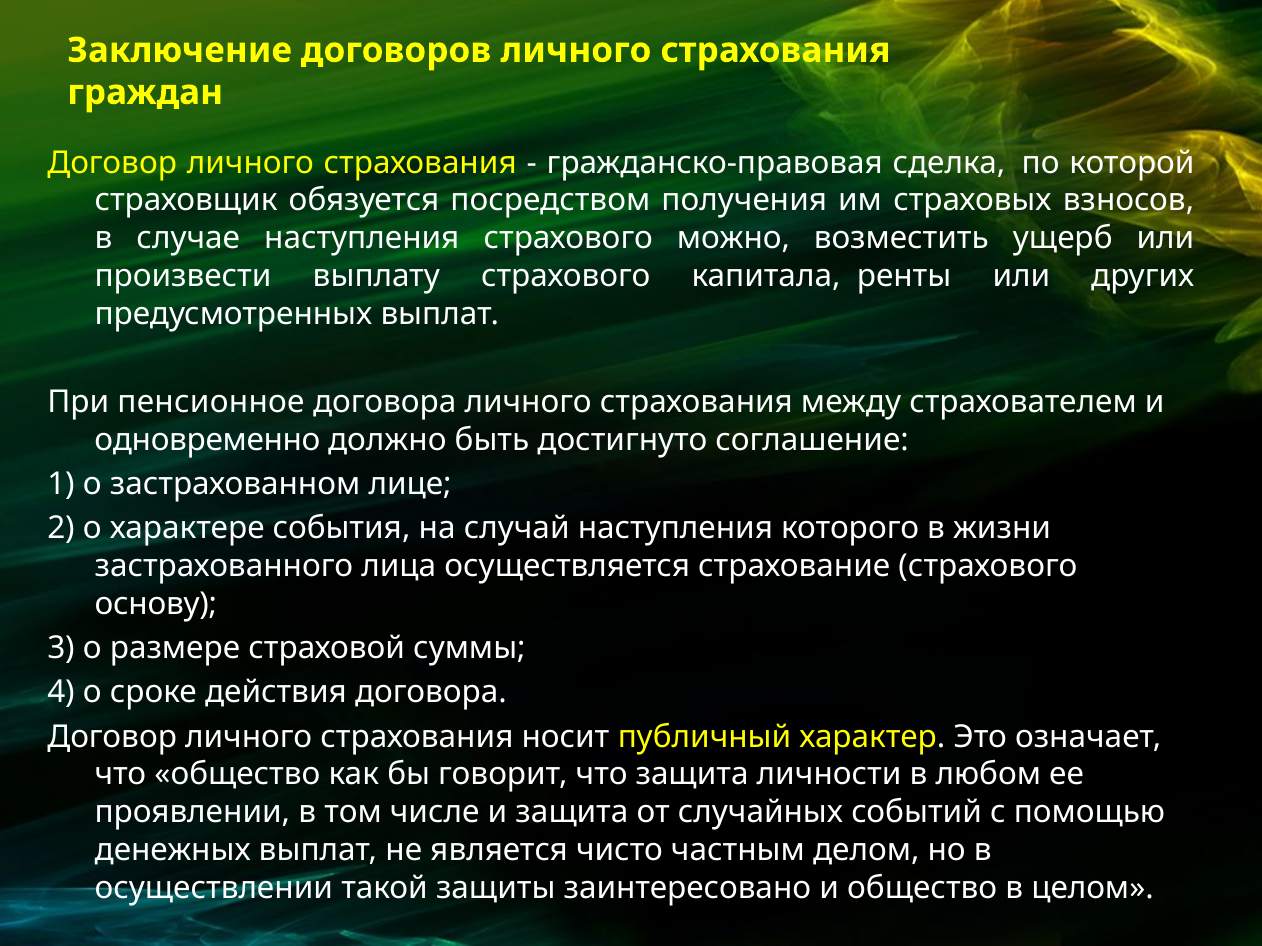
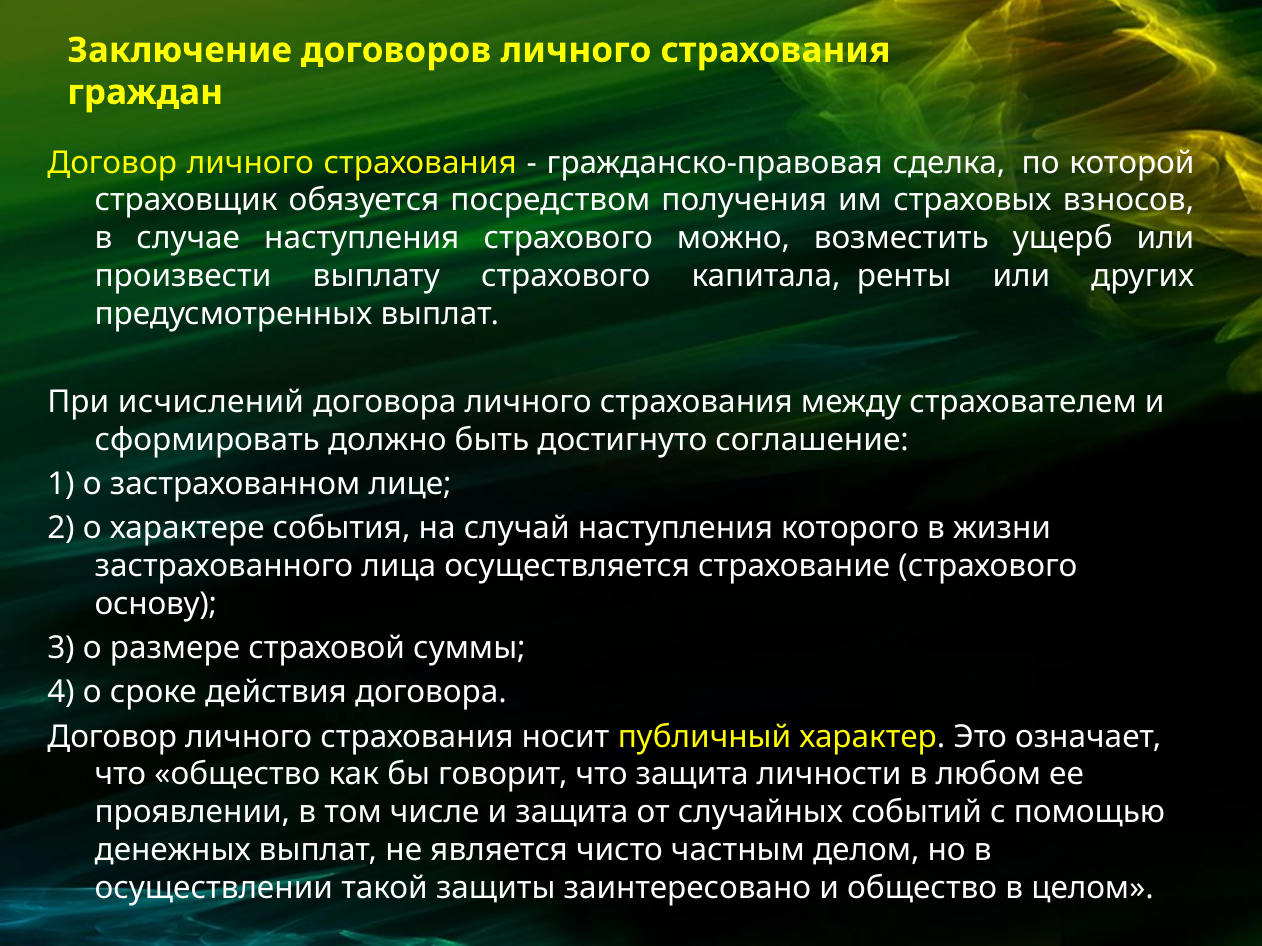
пенсионное: пенсионное -> исчислений
одновременно: одновременно -> сформировать
